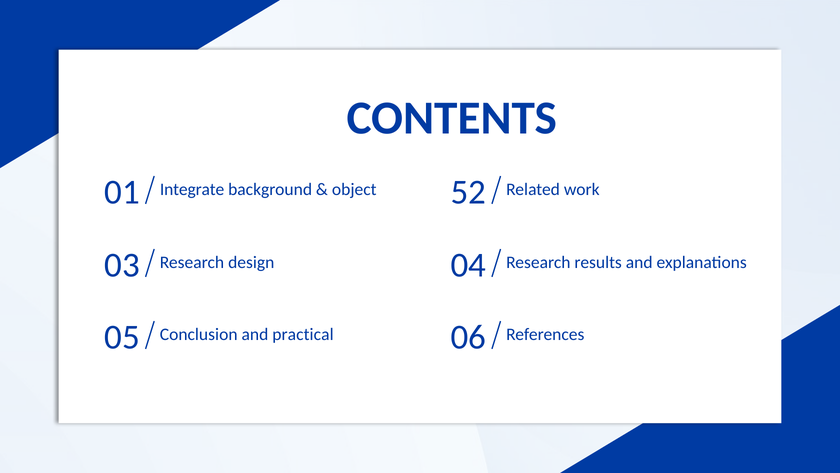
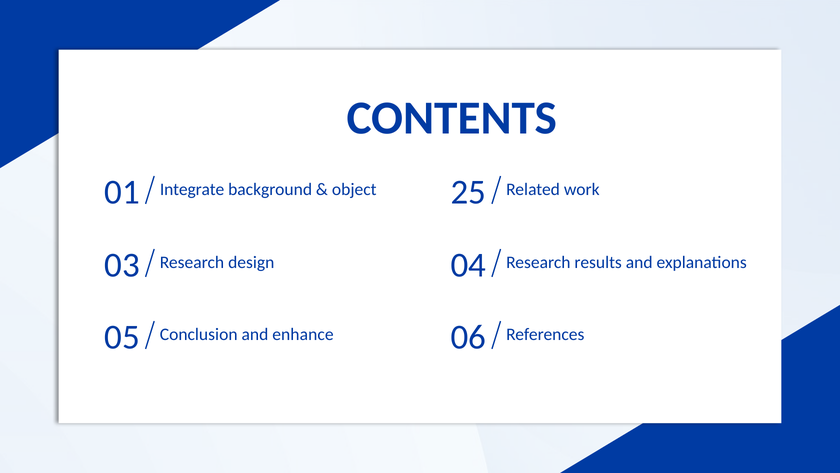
52: 52 -> 25
practical: practical -> enhance
